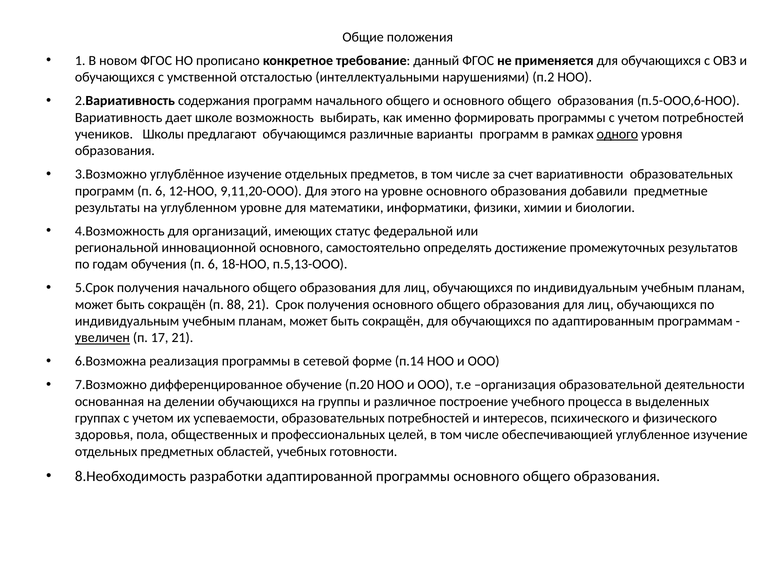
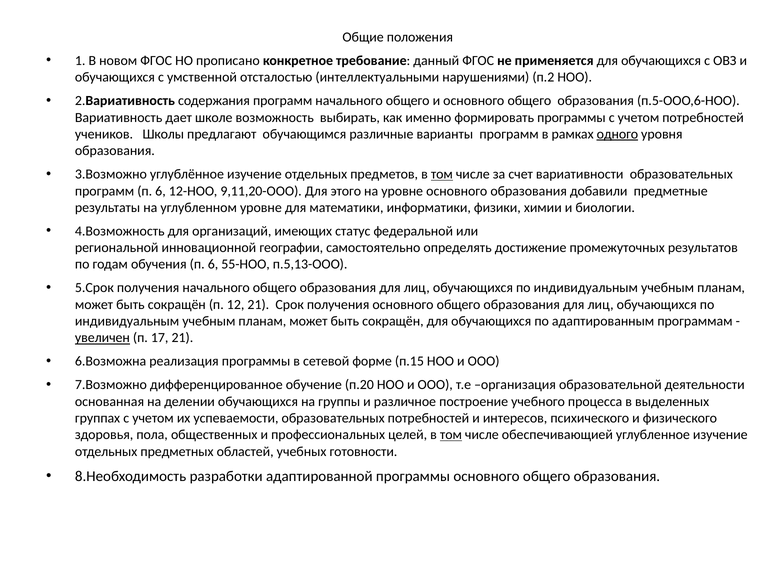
том at (442, 174) underline: none -> present
инновационной основного: основного -> географии
18-НОО: 18-НОО -> 55-НОО
88: 88 -> 12
п.14: п.14 -> п.15
том at (451, 435) underline: none -> present
